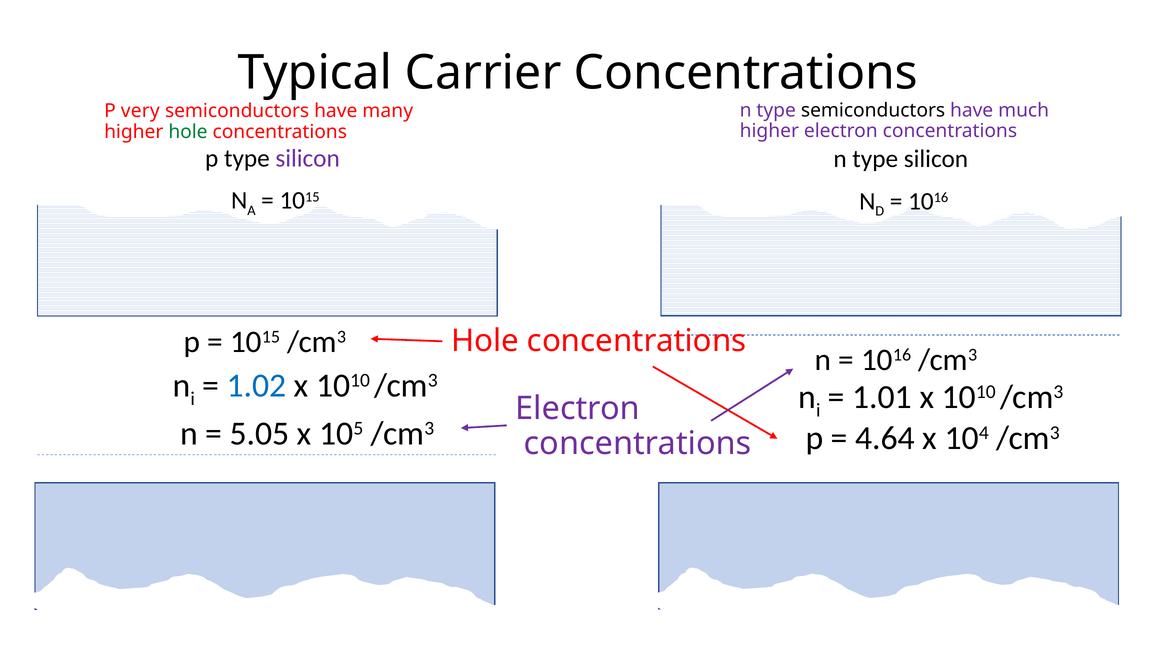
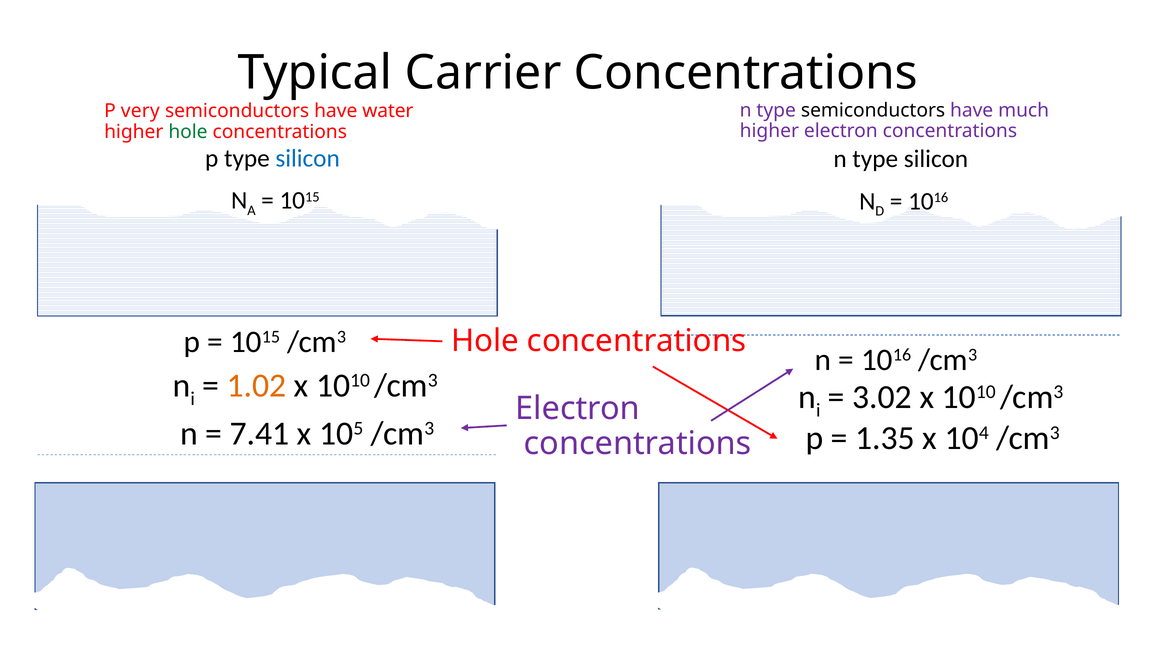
many: many -> water
silicon at (308, 158) colour: purple -> blue
1.02 colour: blue -> orange
1.01: 1.01 -> 3.02
5.05: 5.05 -> 7.41
4.64: 4.64 -> 1.35
